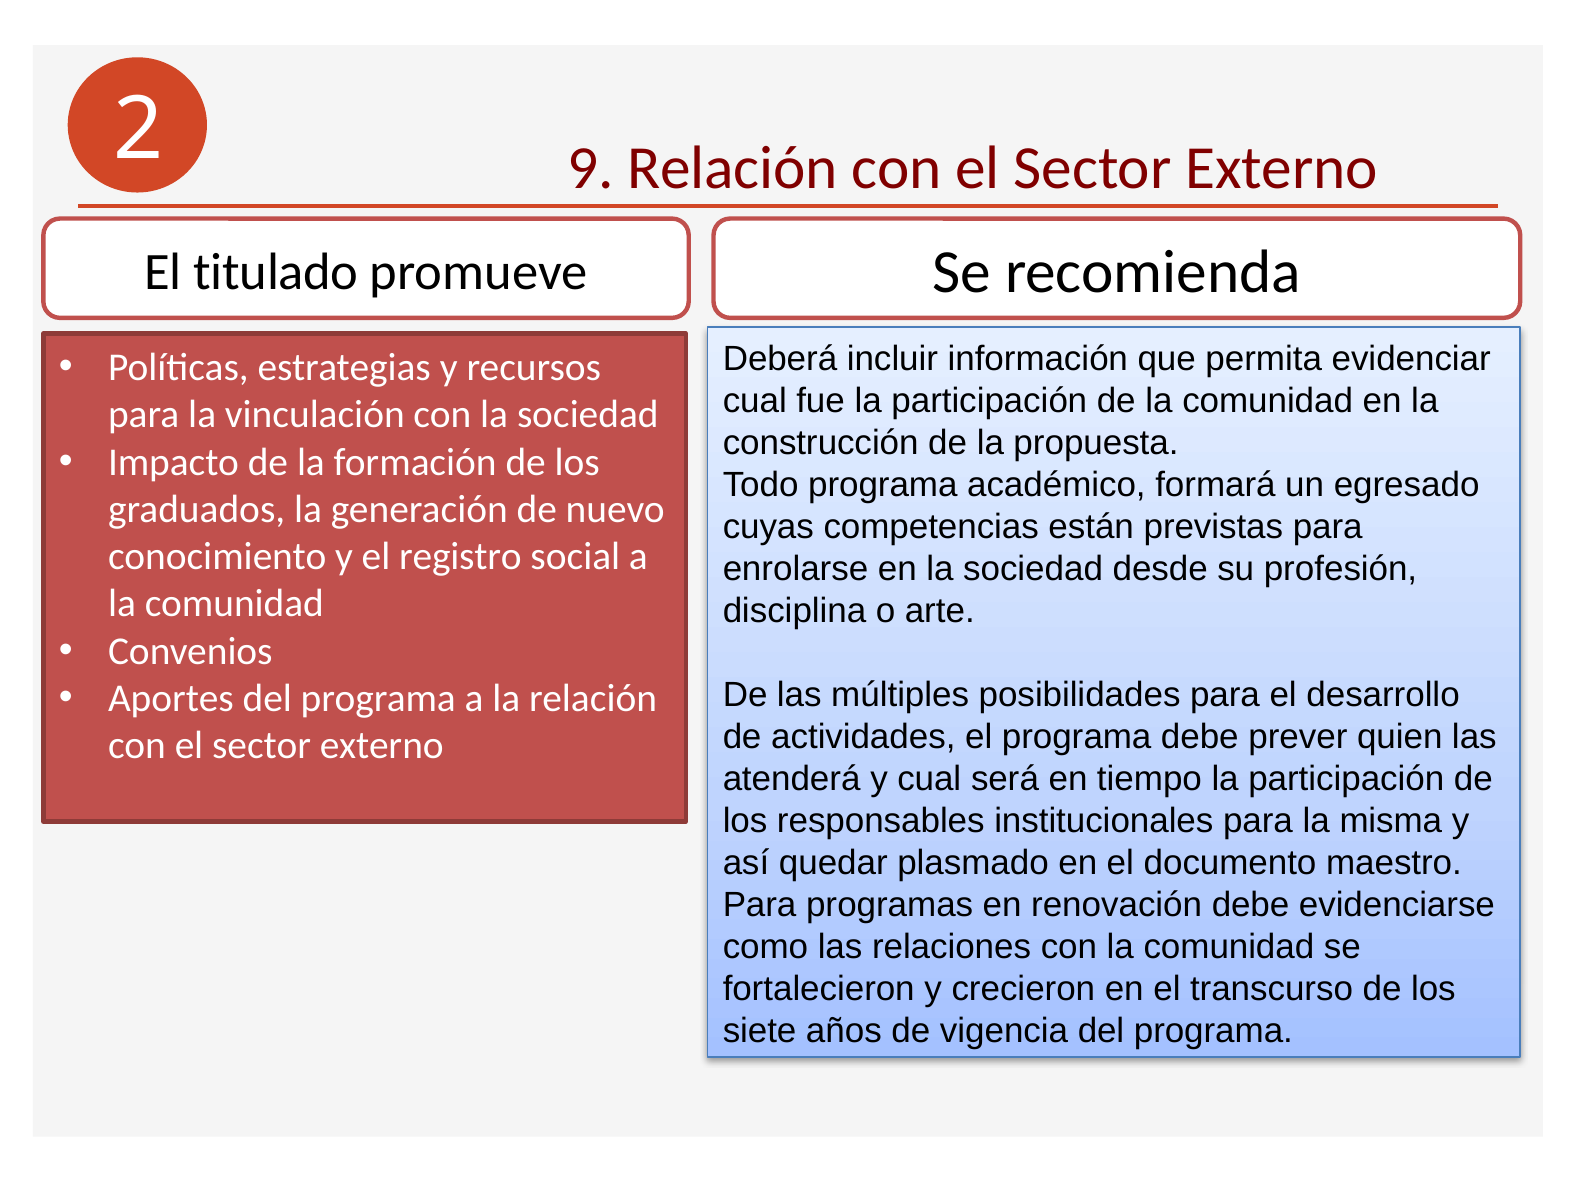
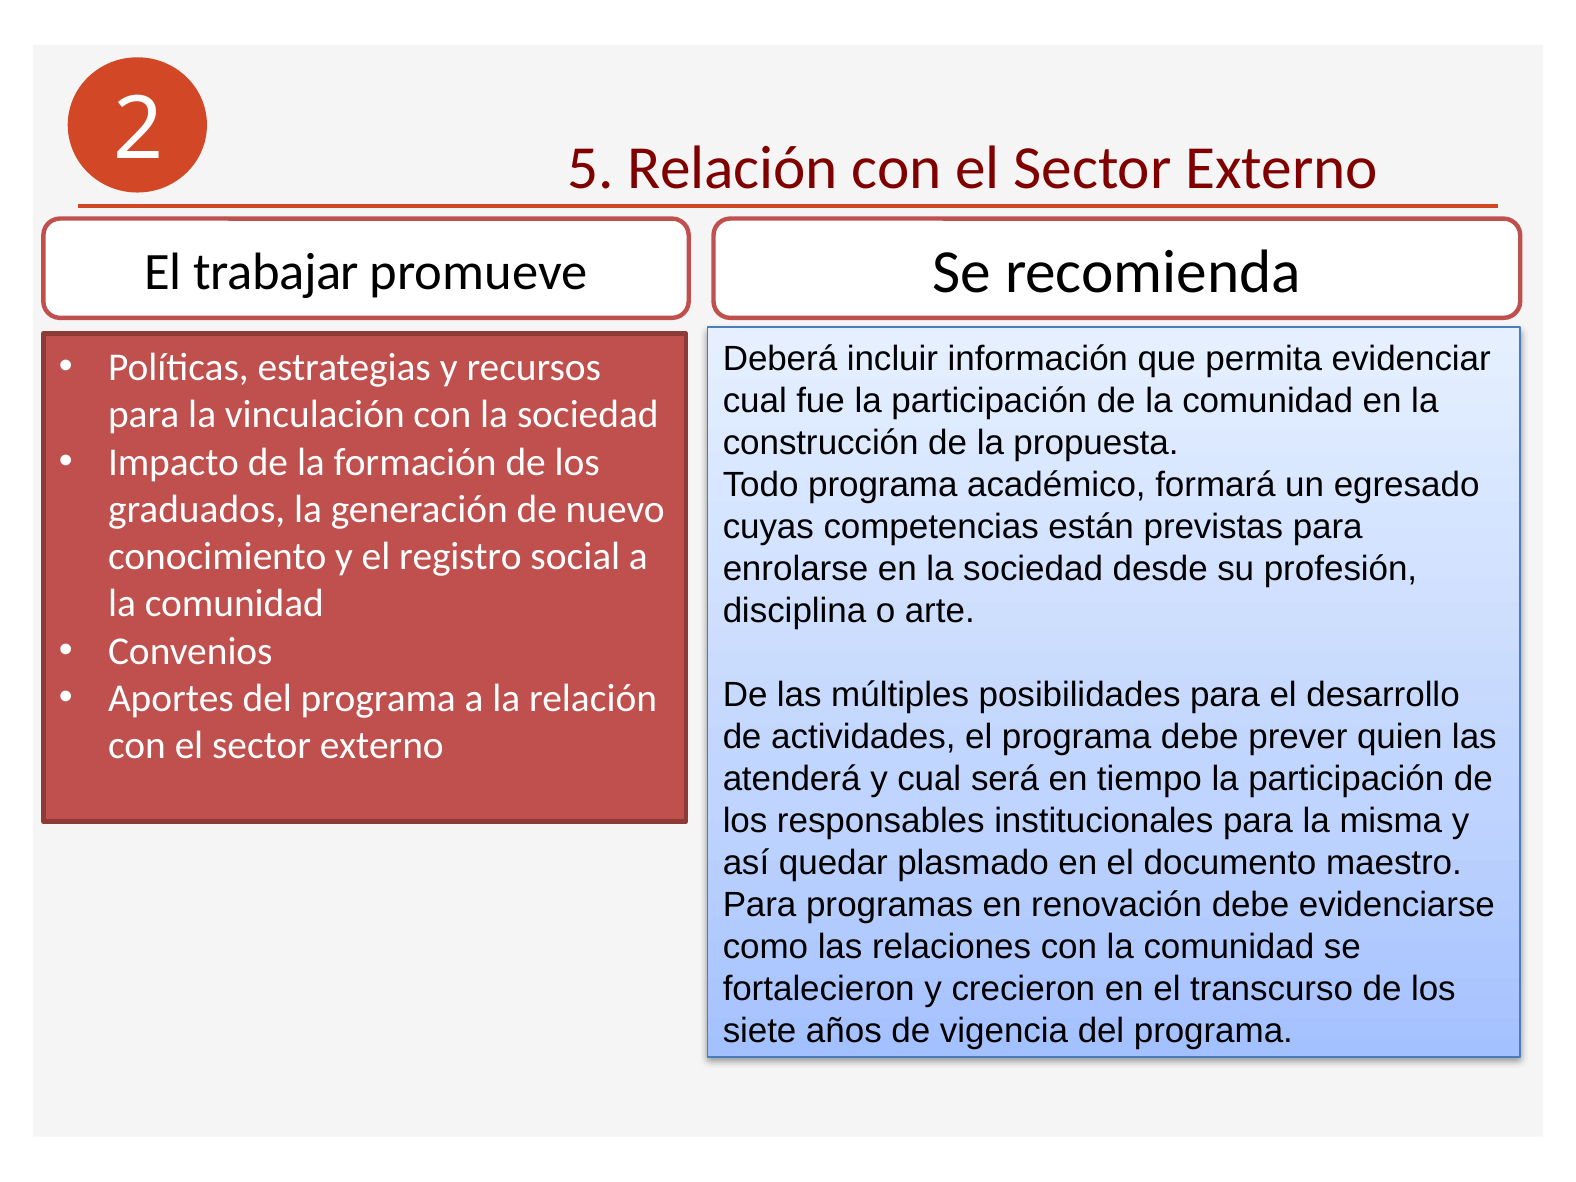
9: 9 -> 5
titulado: titulado -> trabajar
